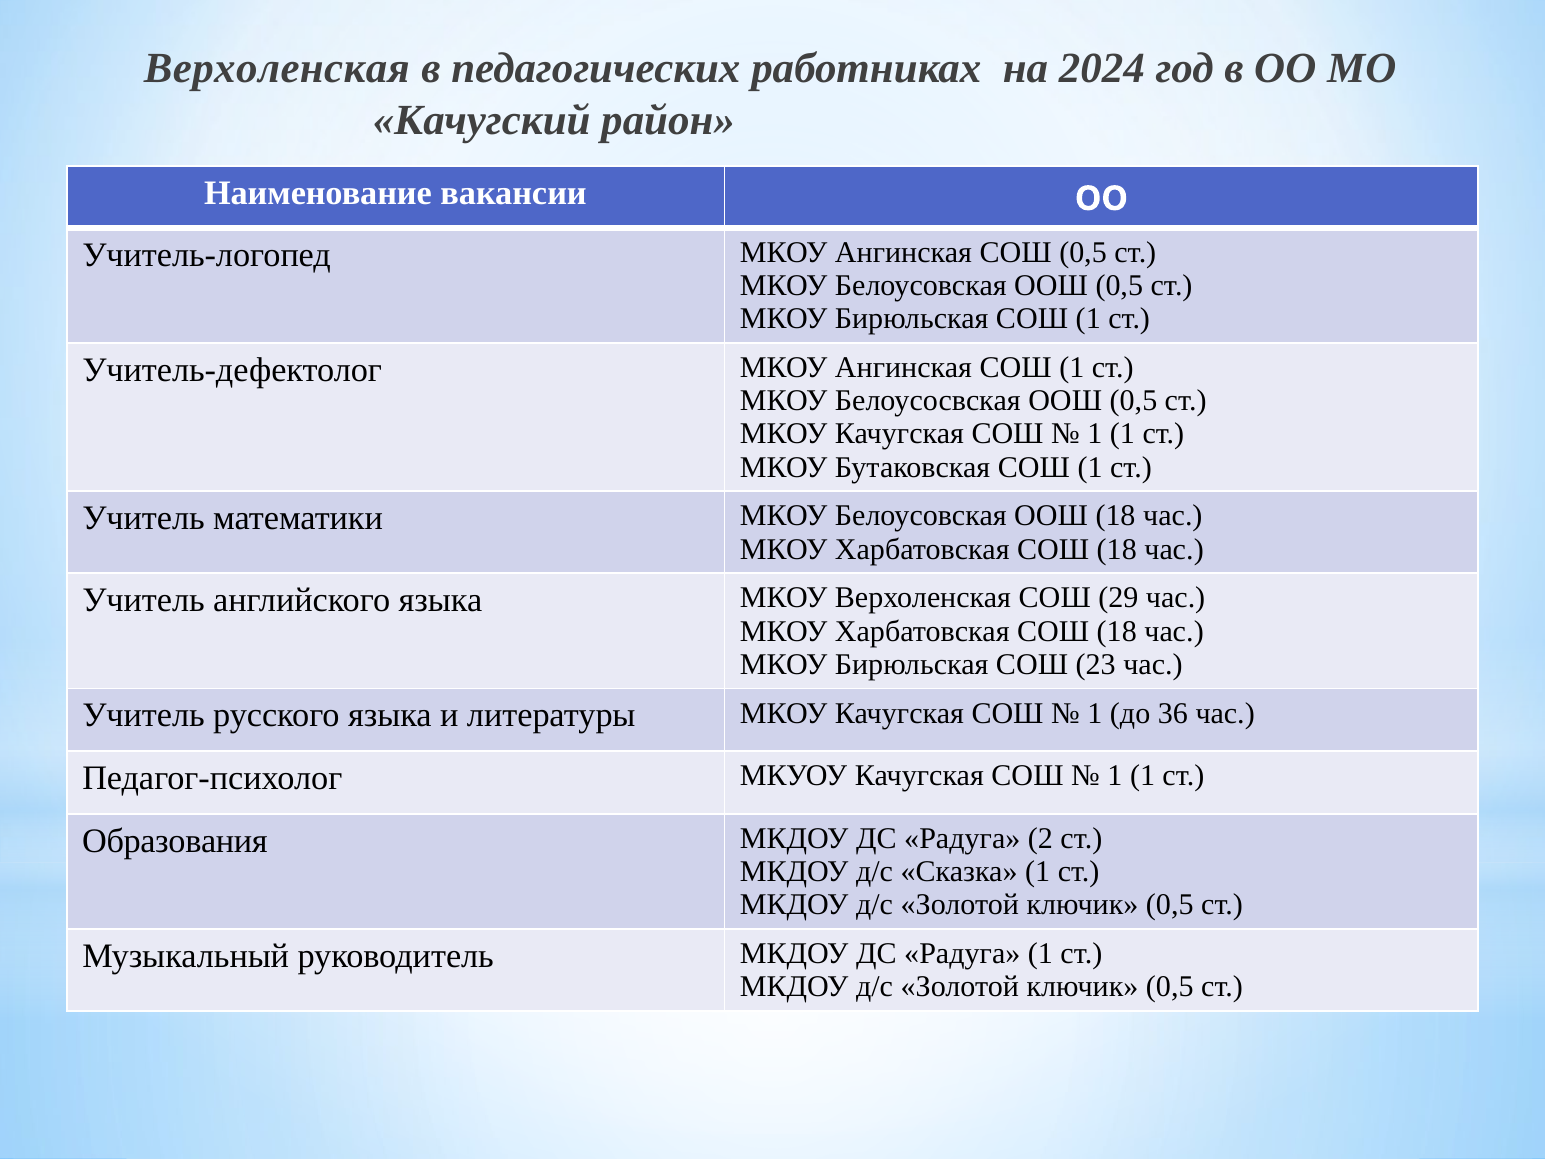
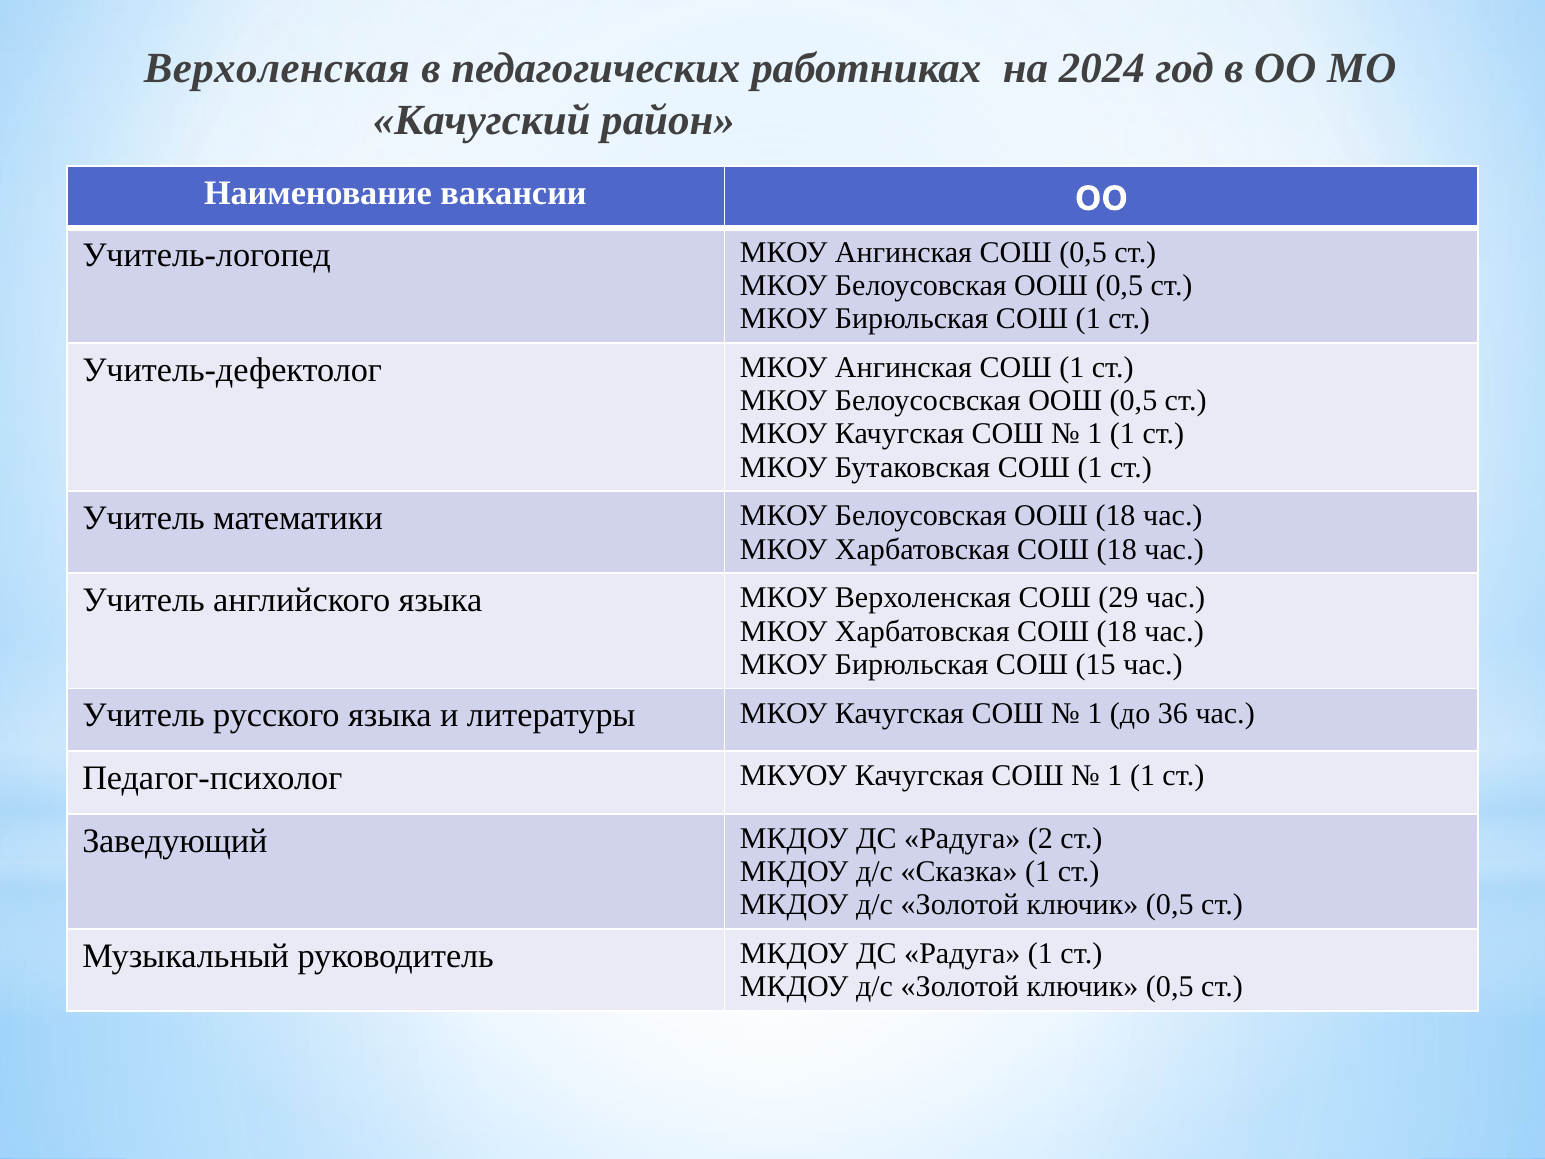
23: 23 -> 15
Образования: Образования -> Заведующий
